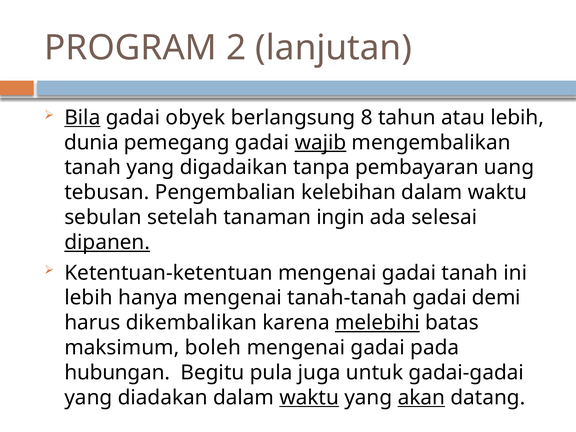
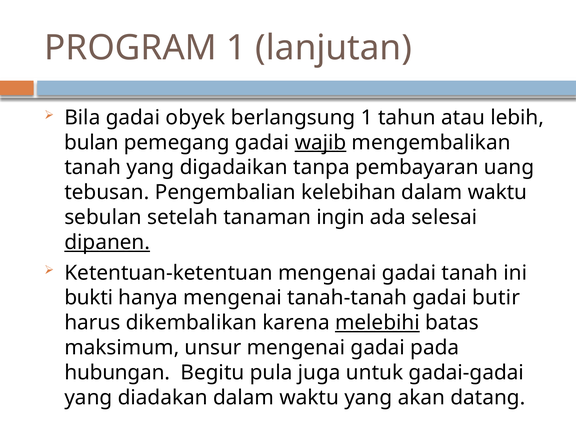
PROGRAM 2: 2 -> 1
Bila underline: present -> none
berlangsung 8: 8 -> 1
dunia: dunia -> bulan
lebih at (89, 298): lebih -> bukti
demi: demi -> butir
boleh: boleh -> unsur
waktu at (309, 398) underline: present -> none
akan underline: present -> none
